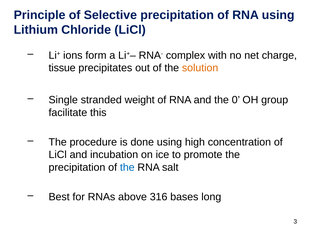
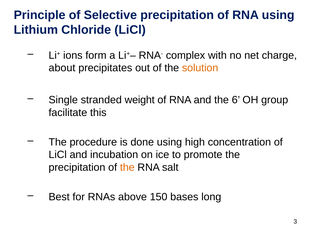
tissue: tissue -> about
0: 0 -> 6
the at (127, 167) colour: blue -> orange
316: 316 -> 150
